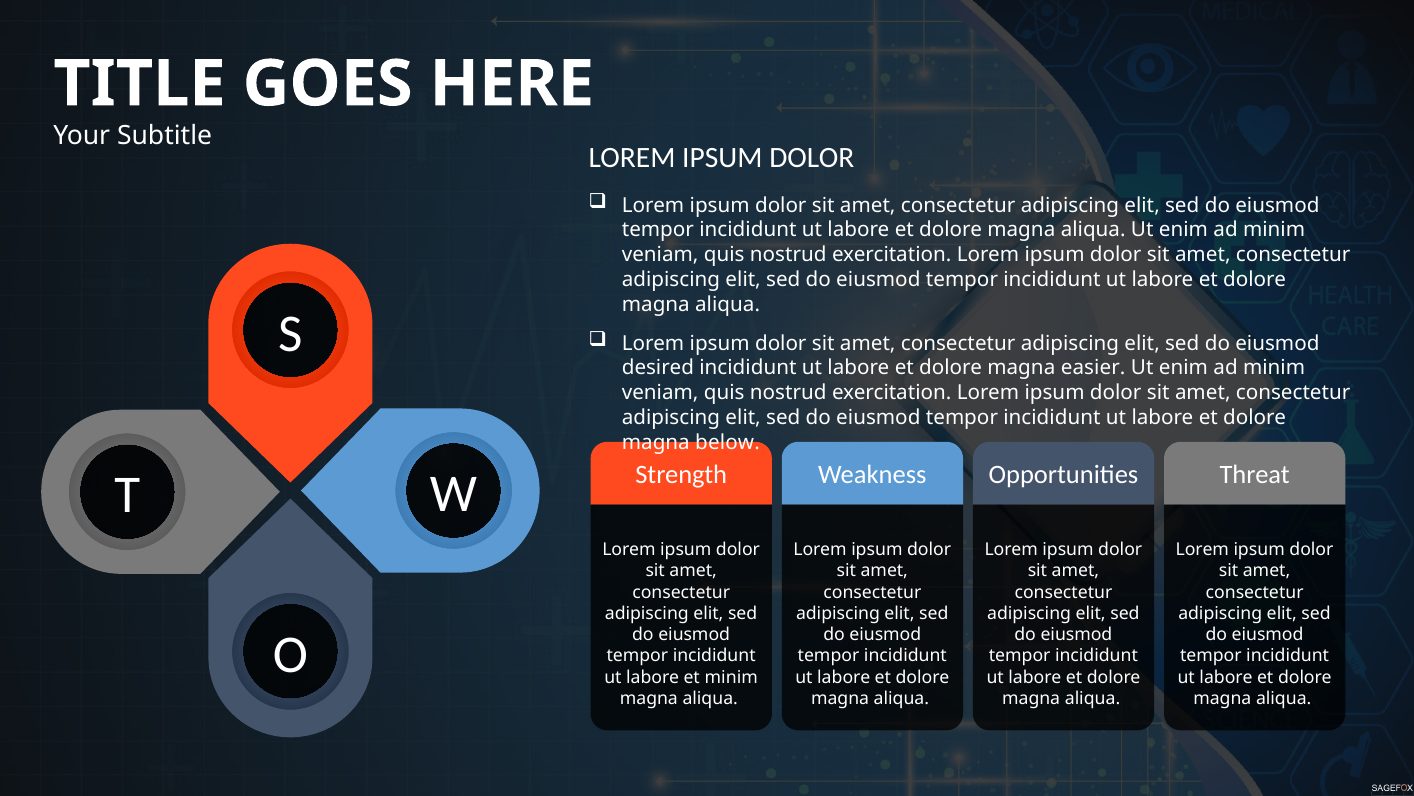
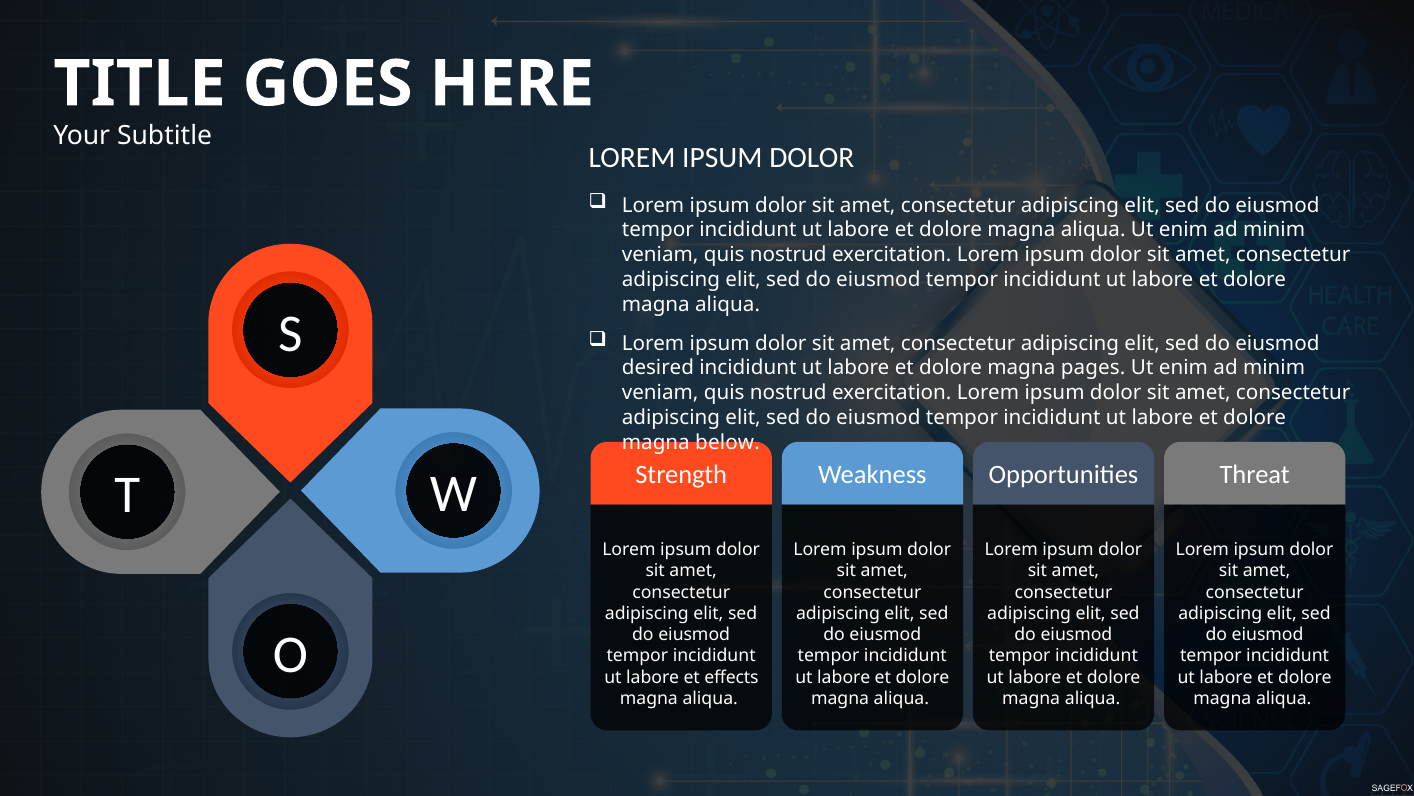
easier: easier -> pages
et minim: minim -> effects
